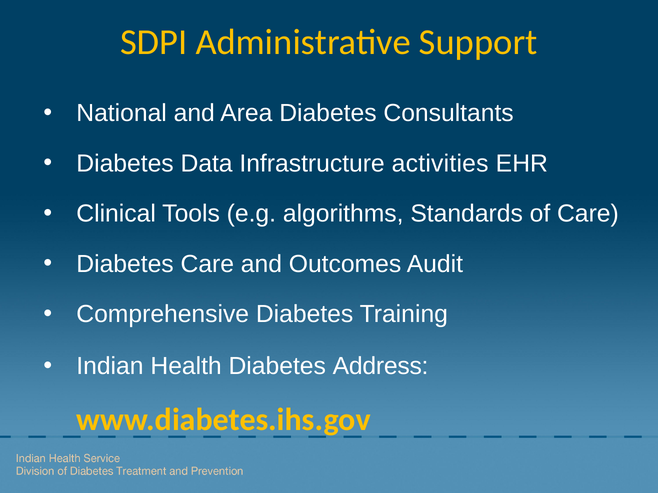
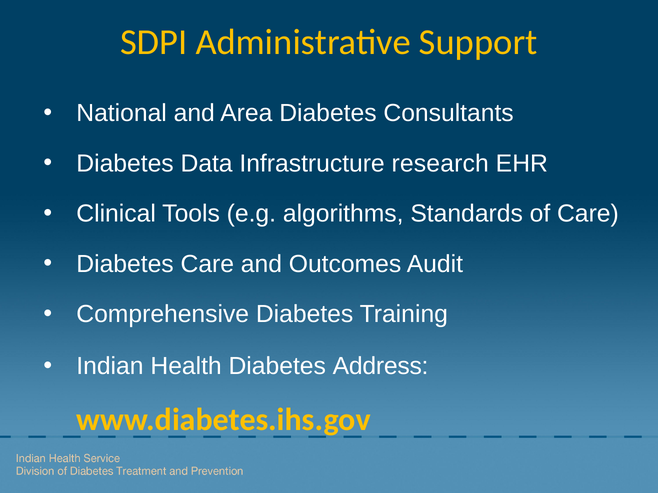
activities: activities -> research
